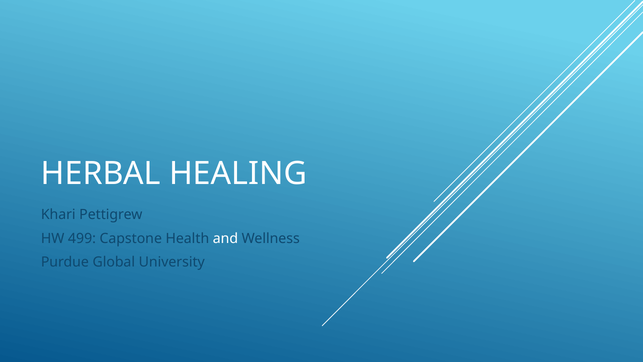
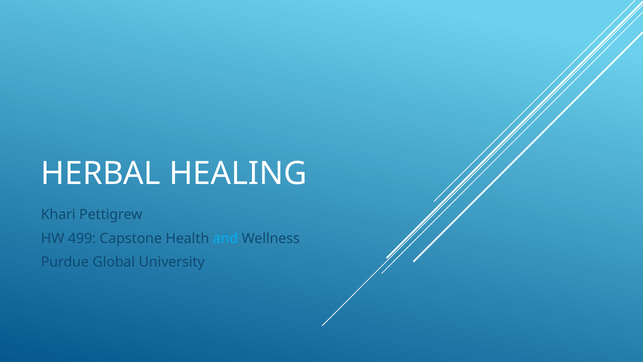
and colour: white -> light blue
